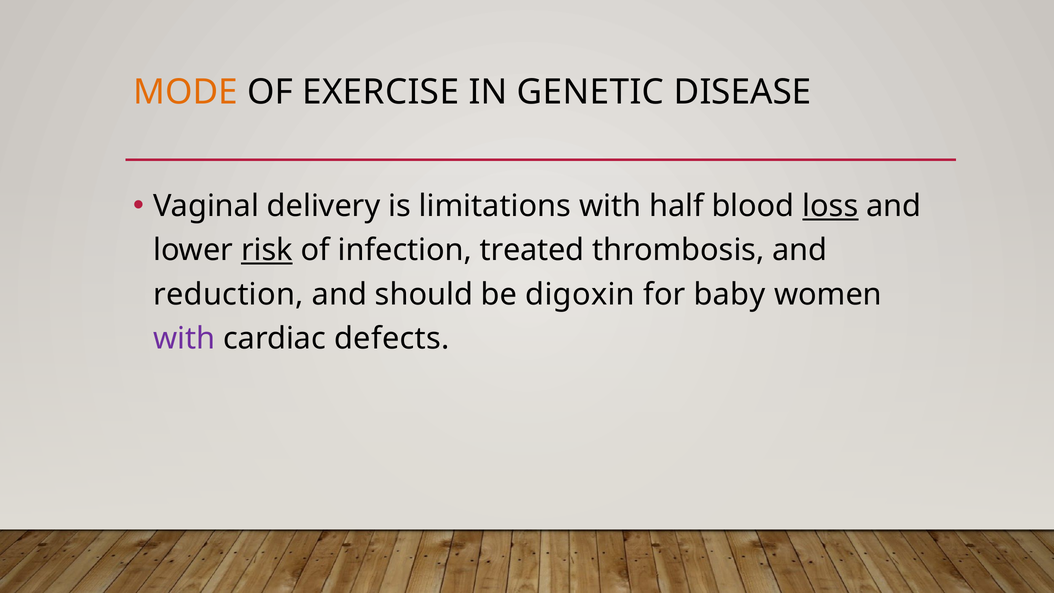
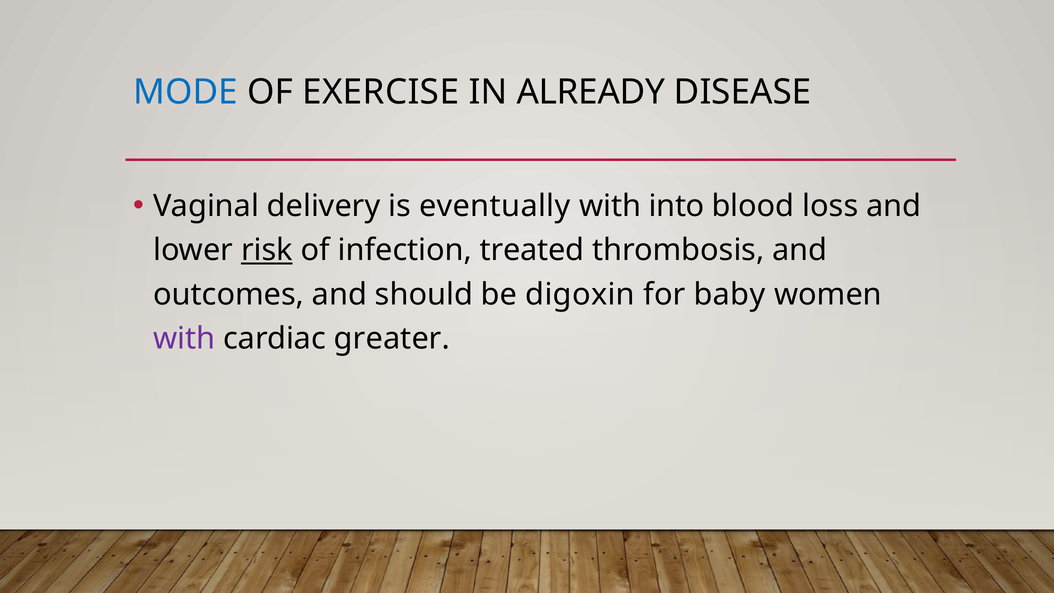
MODE colour: orange -> blue
GENETIC: GENETIC -> ALREADY
limitations: limitations -> eventually
half: half -> into
loss underline: present -> none
reduction: reduction -> outcomes
defects: defects -> greater
